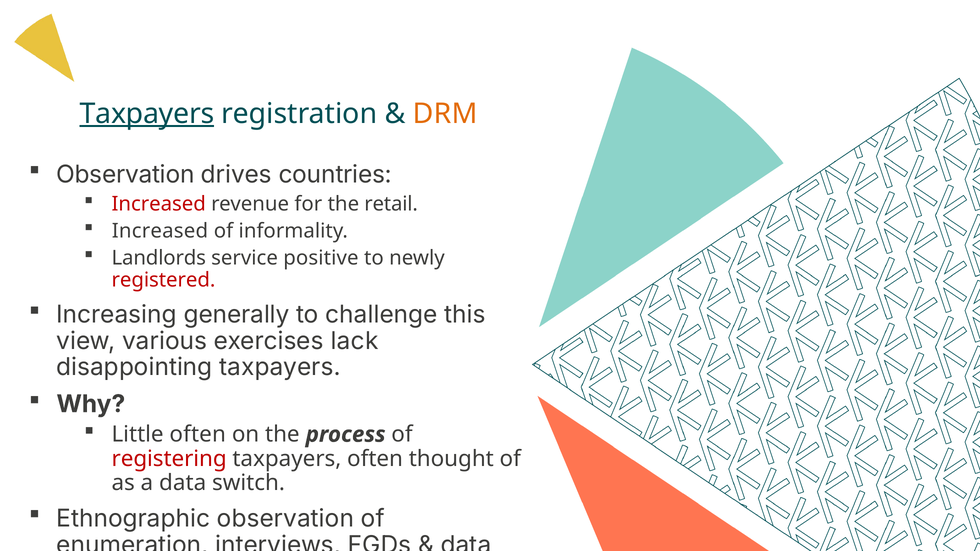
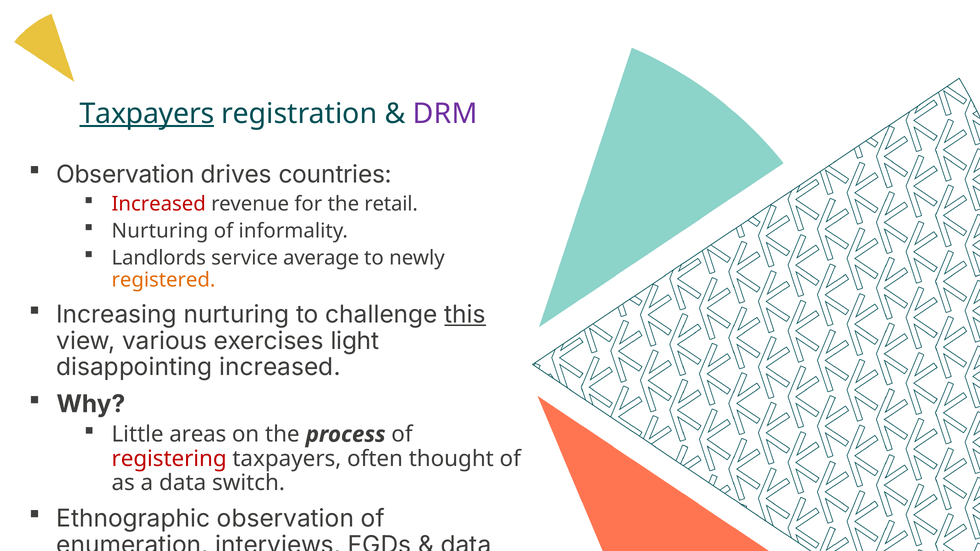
DRM colour: orange -> purple
Increased at (160, 231): Increased -> Nurturing
positive: positive -> average
registered colour: red -> orange
Increasing generally: generally -> nurturing
this underline: none -> present
lack: lack -> light
disappointing taxpayers: taxpayers -> increased
Little often: often -> areas
